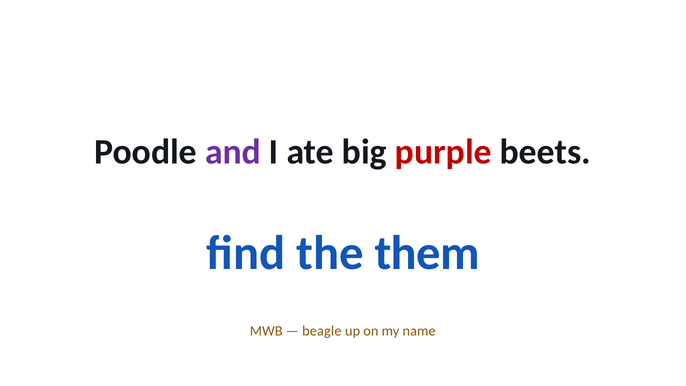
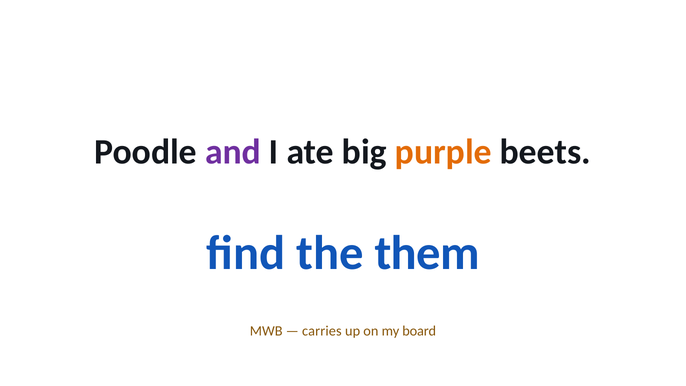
purple colour: red -> orange
beagle: beagle -> carries
name: name -> board
